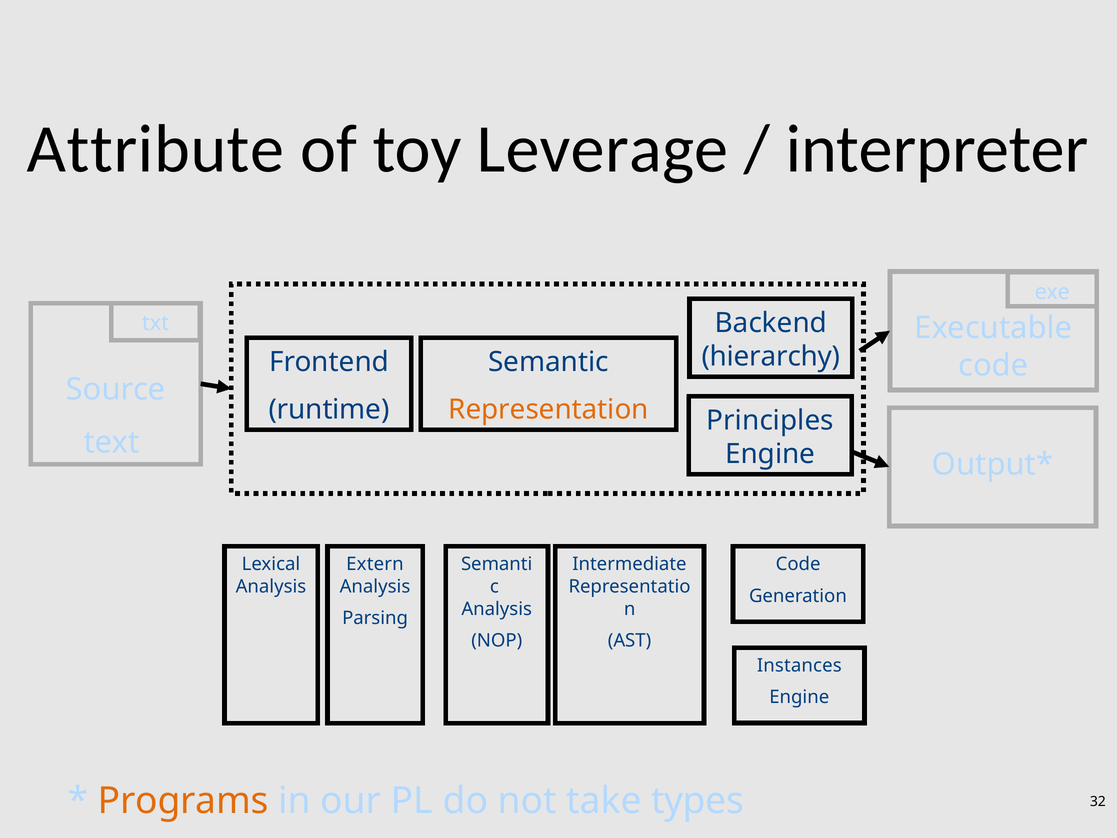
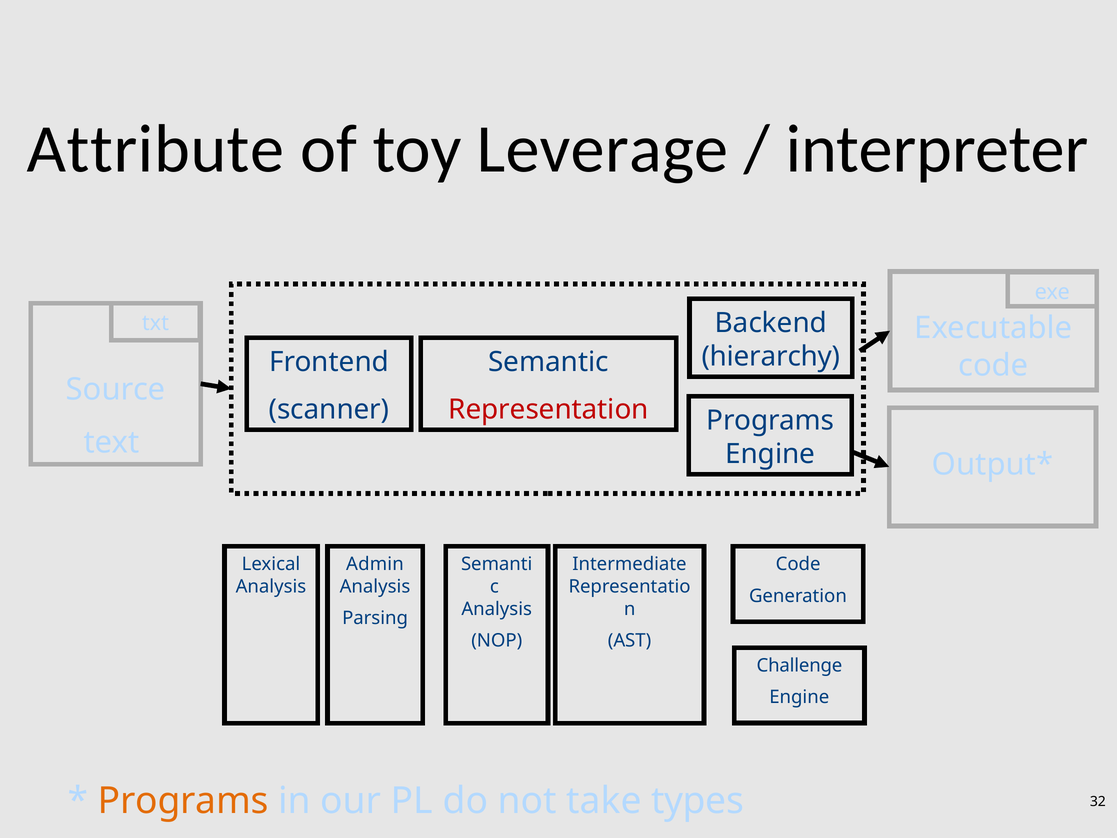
runtime: runtime -> scanner
Representation colour: orange -> red
Principles at (770, 420): Principles -> Programs
Extern: Extern -> Admin
Instances: Instances -> Challenge
